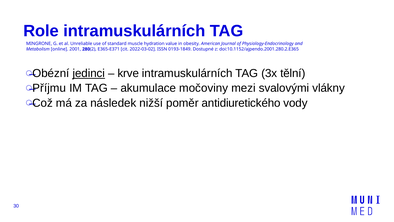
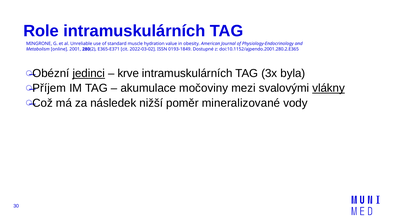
tělní: tělní -> byla
Příjmu: Příjmu -> Příjem
vlákny underline: none -> present
antidiuretického: antidiuretického -> mineralizované
